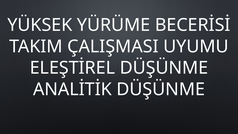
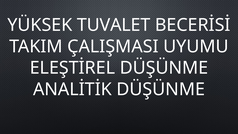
YÜRÜME: YÜRÜME -> TUVALET
